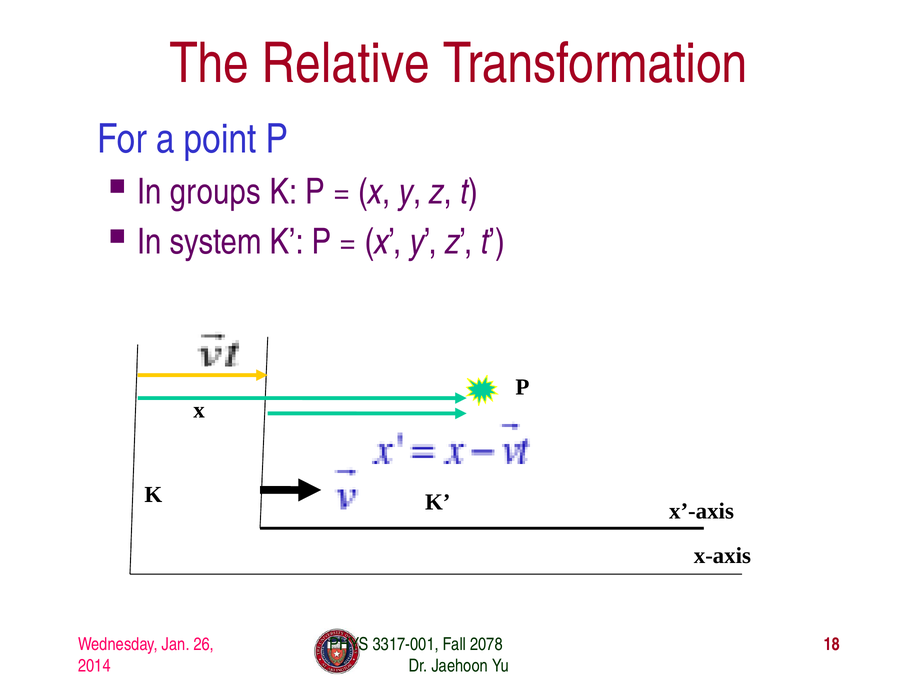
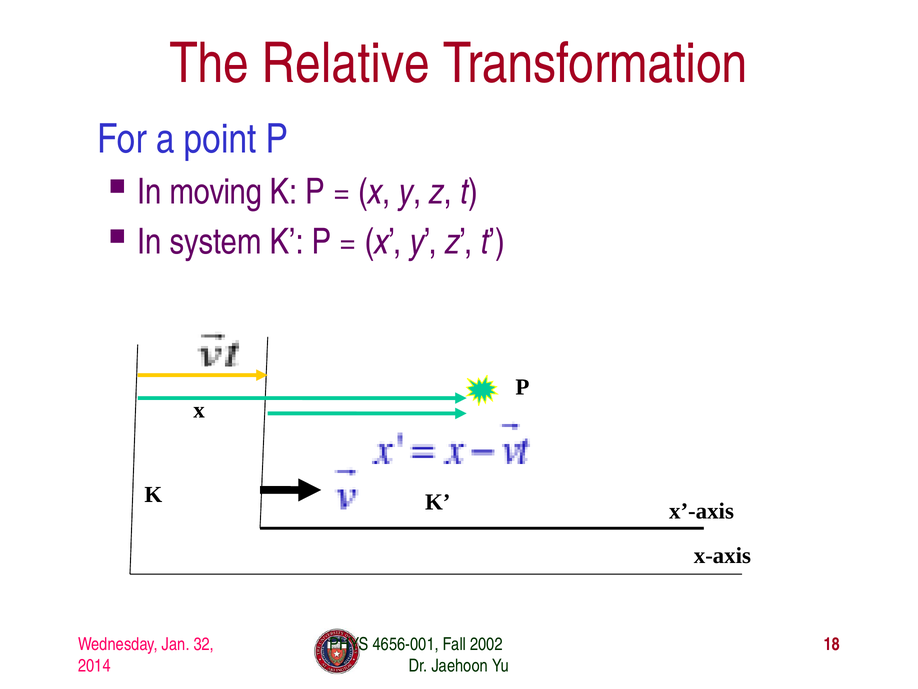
groups: groups -> moving
26: 26 -> 32
3317-001: 3317-001 -> 4656-001
2078: 2078 -> 2002
